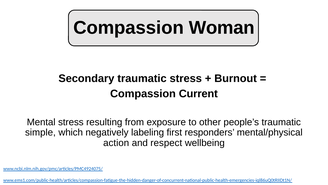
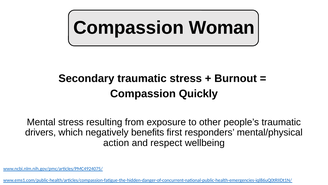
Current: Current -> Quickly
simple: simple -> drivers
labeling: labeling -> benefits
